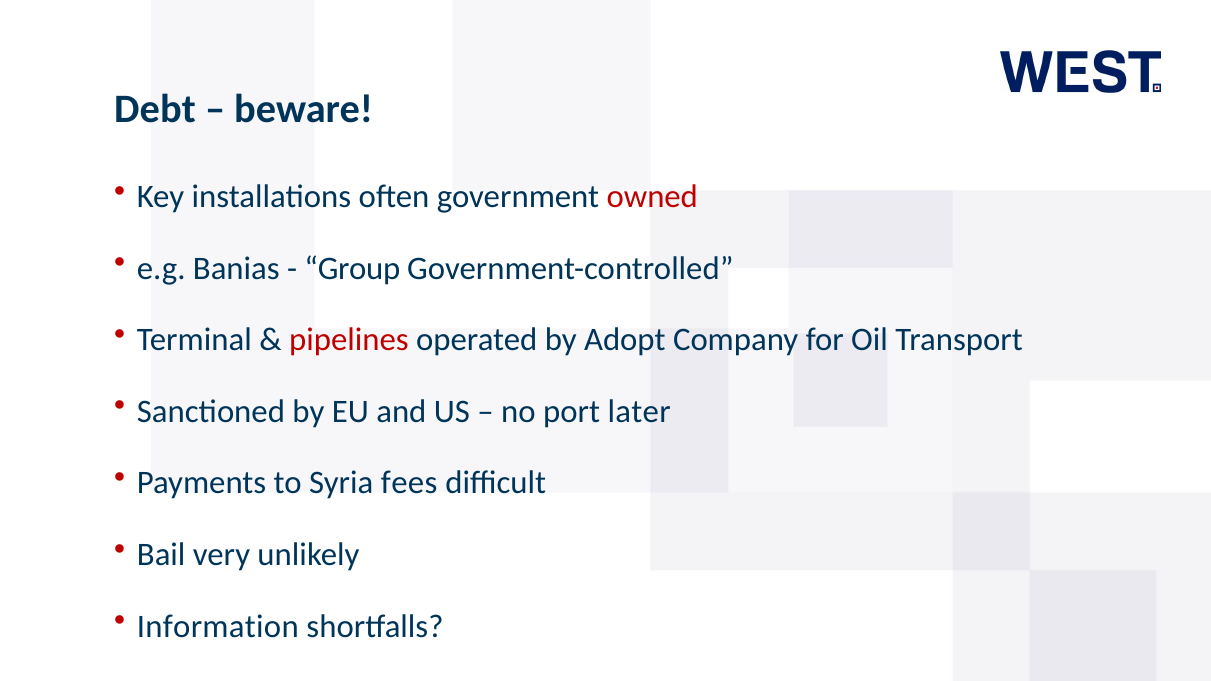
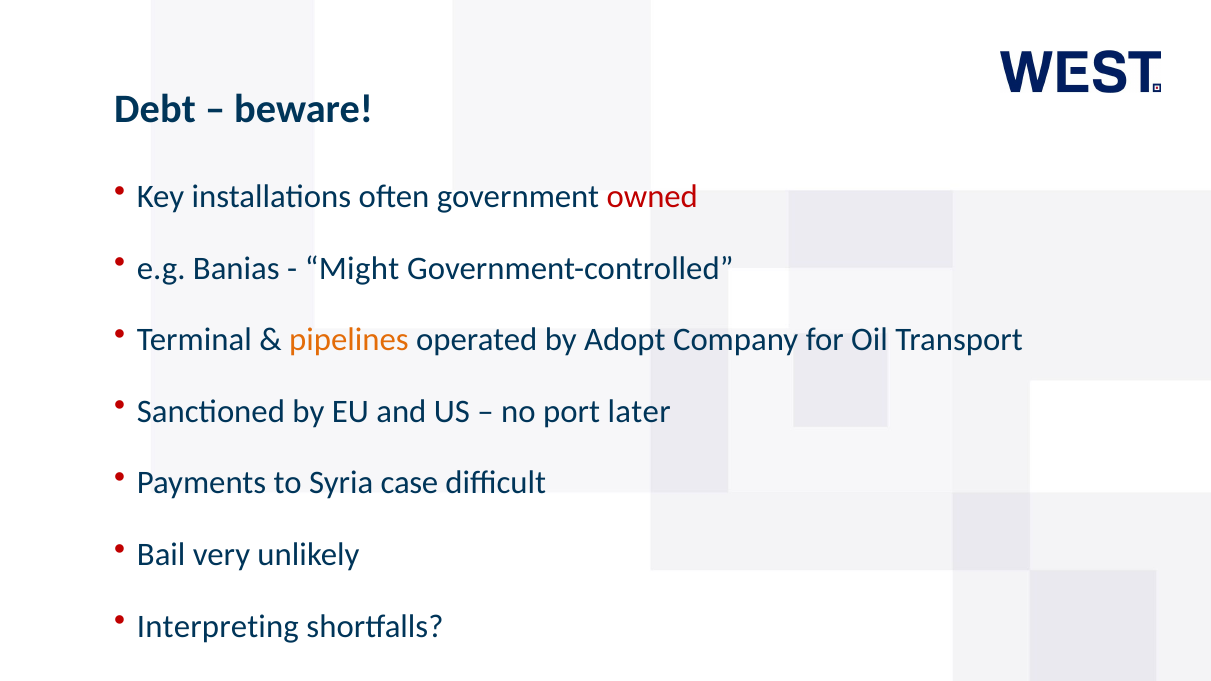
Group: Group -> Might
pipelines colour: red -> orange
fees: fees -> case
Information: Information -> Interpreting
